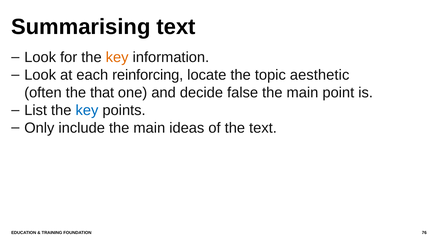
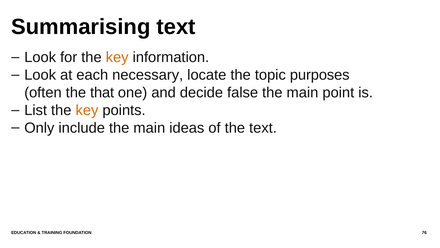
reinforcing: reinforcing -> necessary
aesthetic: aesthetic -> purposes
key at (87, 110) colour: blue -> orange
